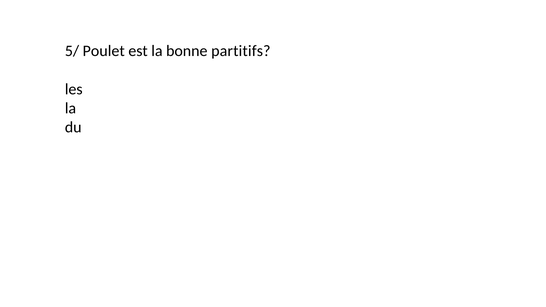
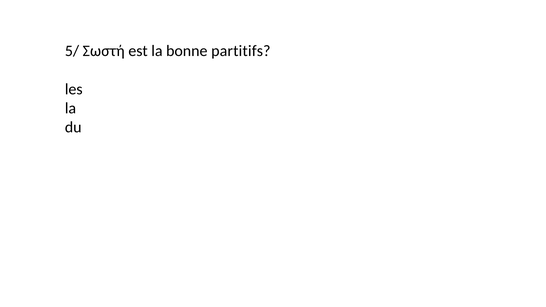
Poulet: Poulet -> Σωστή
